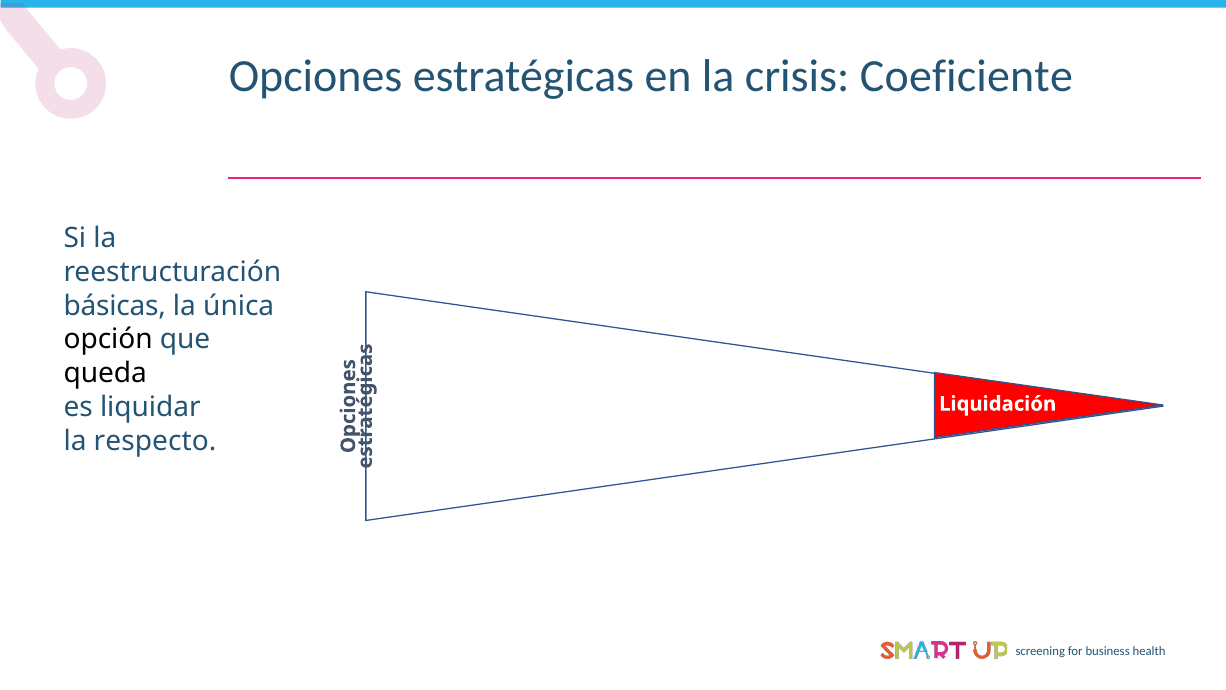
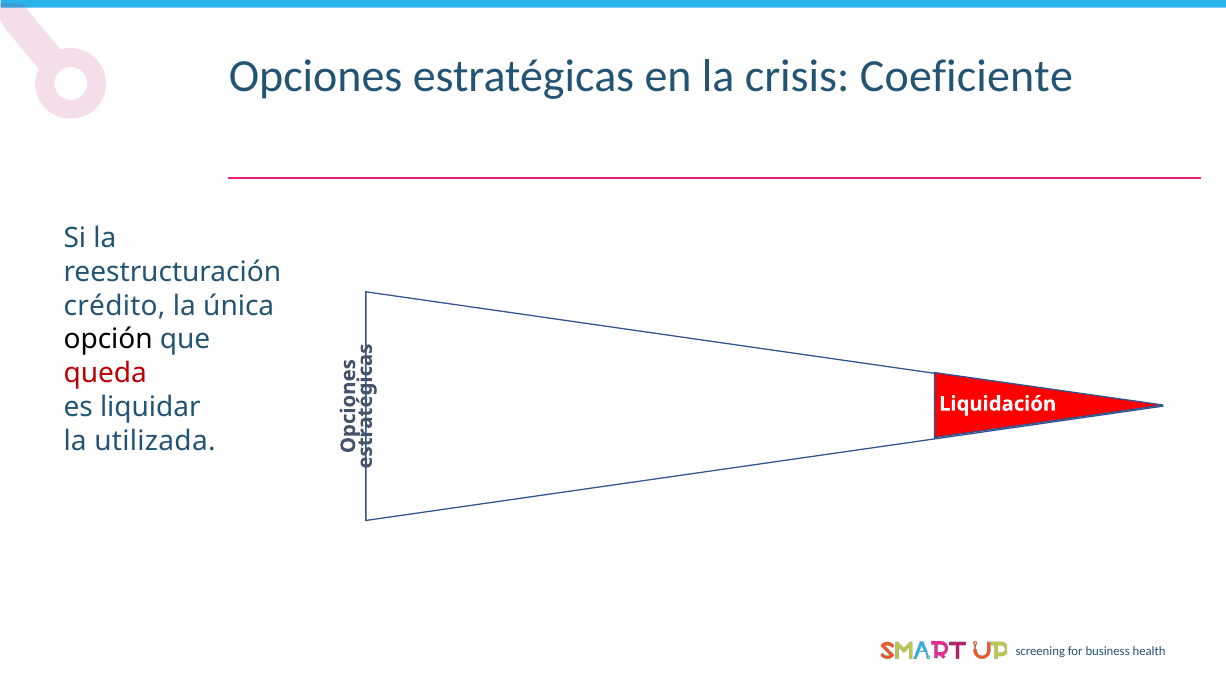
básicas: básicas -> crédito
queda colour: black -> red
respecto: respecto -> utilizada
